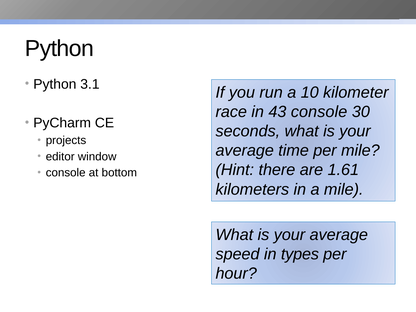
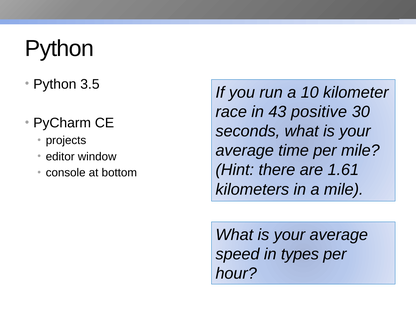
3.1: 3.1 -> 3.5
43 console: console -> positive
